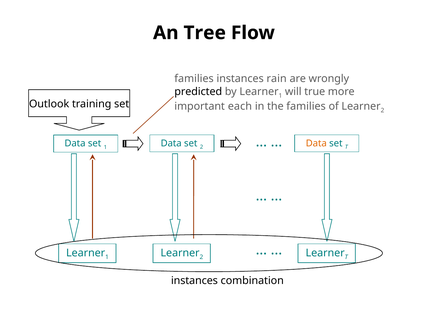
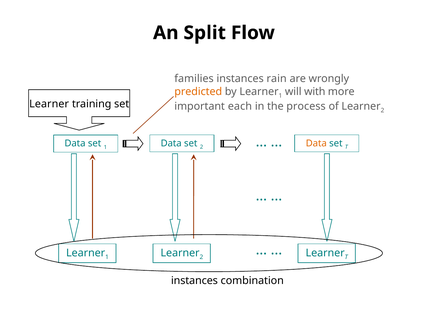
Tree: Tree -> Split
predicted colour: black -> orange
true: true -> with
Outlook at (49, 104): Outlook -> Learner
the families: families -> process
